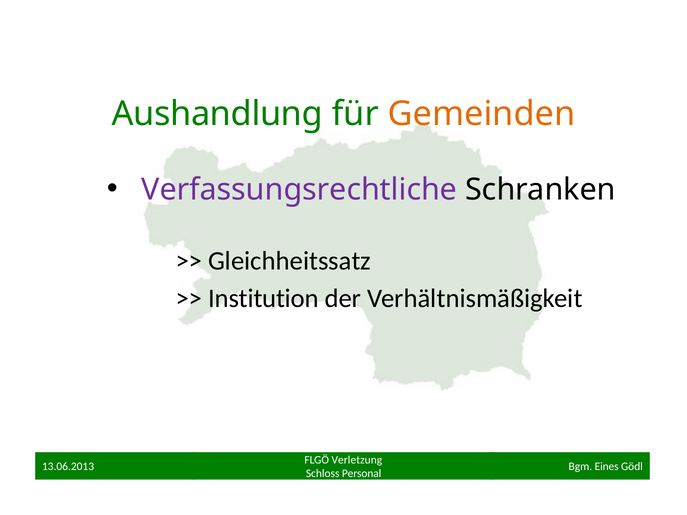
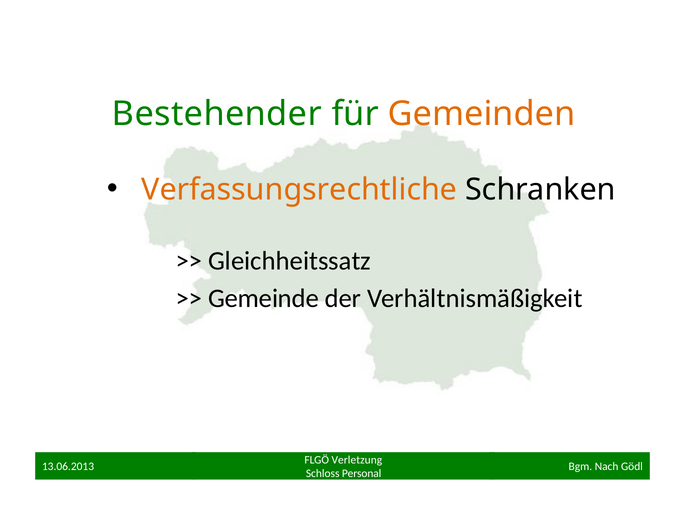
Aushandlung: Aushandlung -> Bestehender
Verfassungsrechtliche colour: purple -> orange
Institution: Institution -> Gemeinde
Eines: Eines -> Nach
